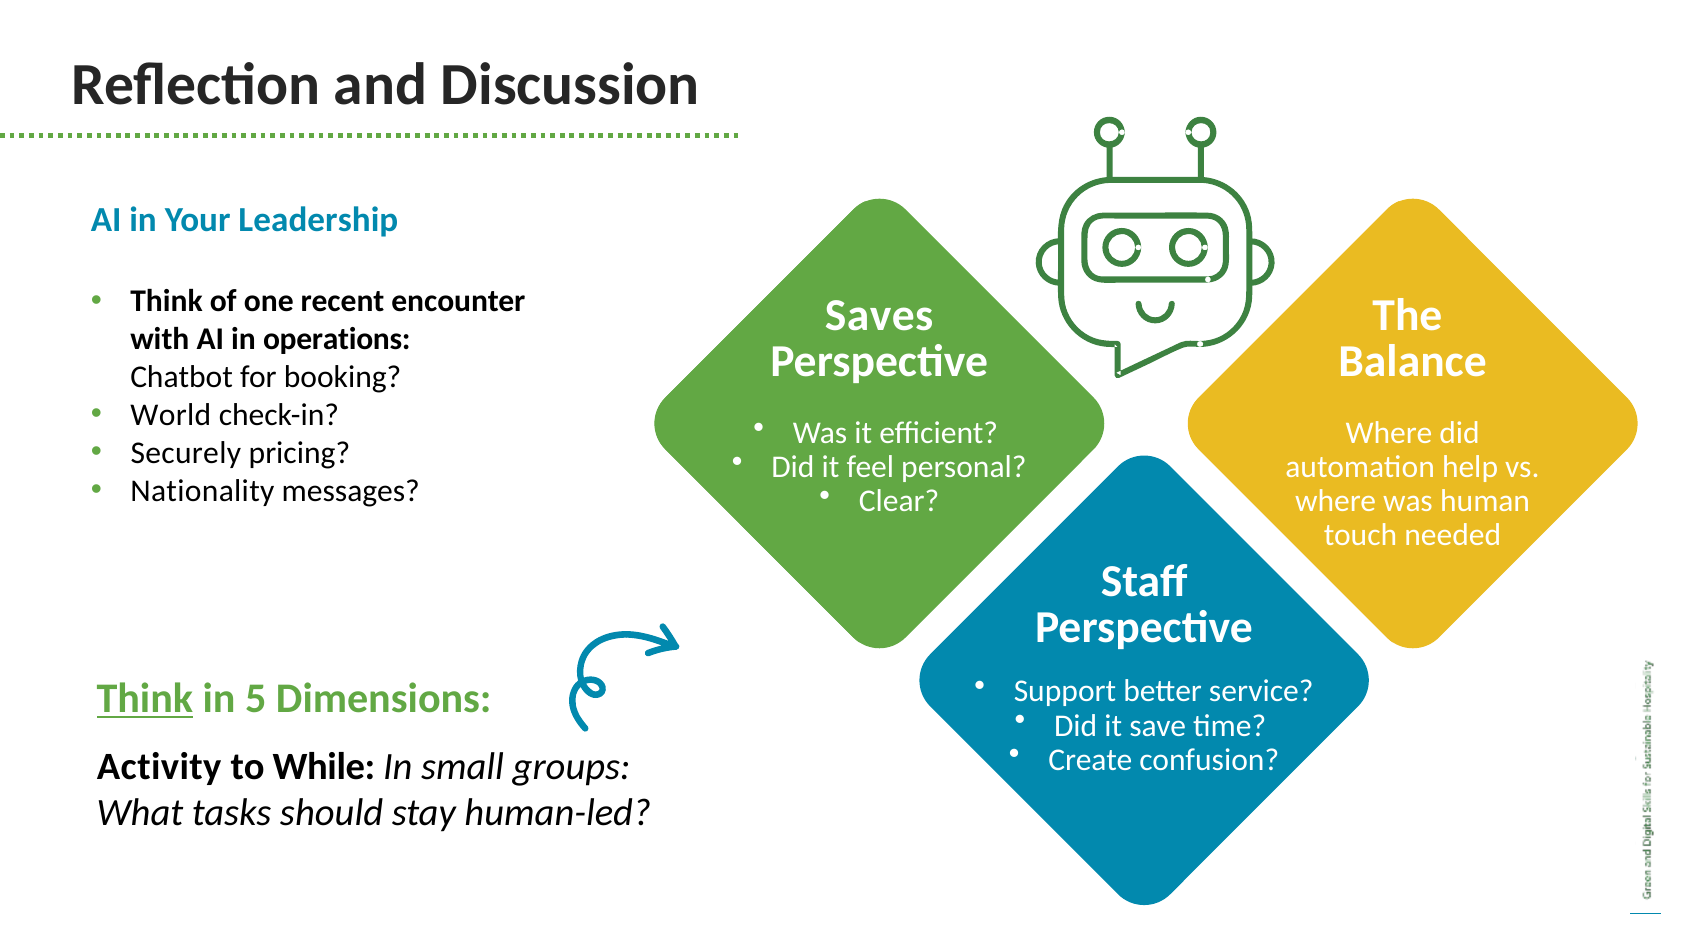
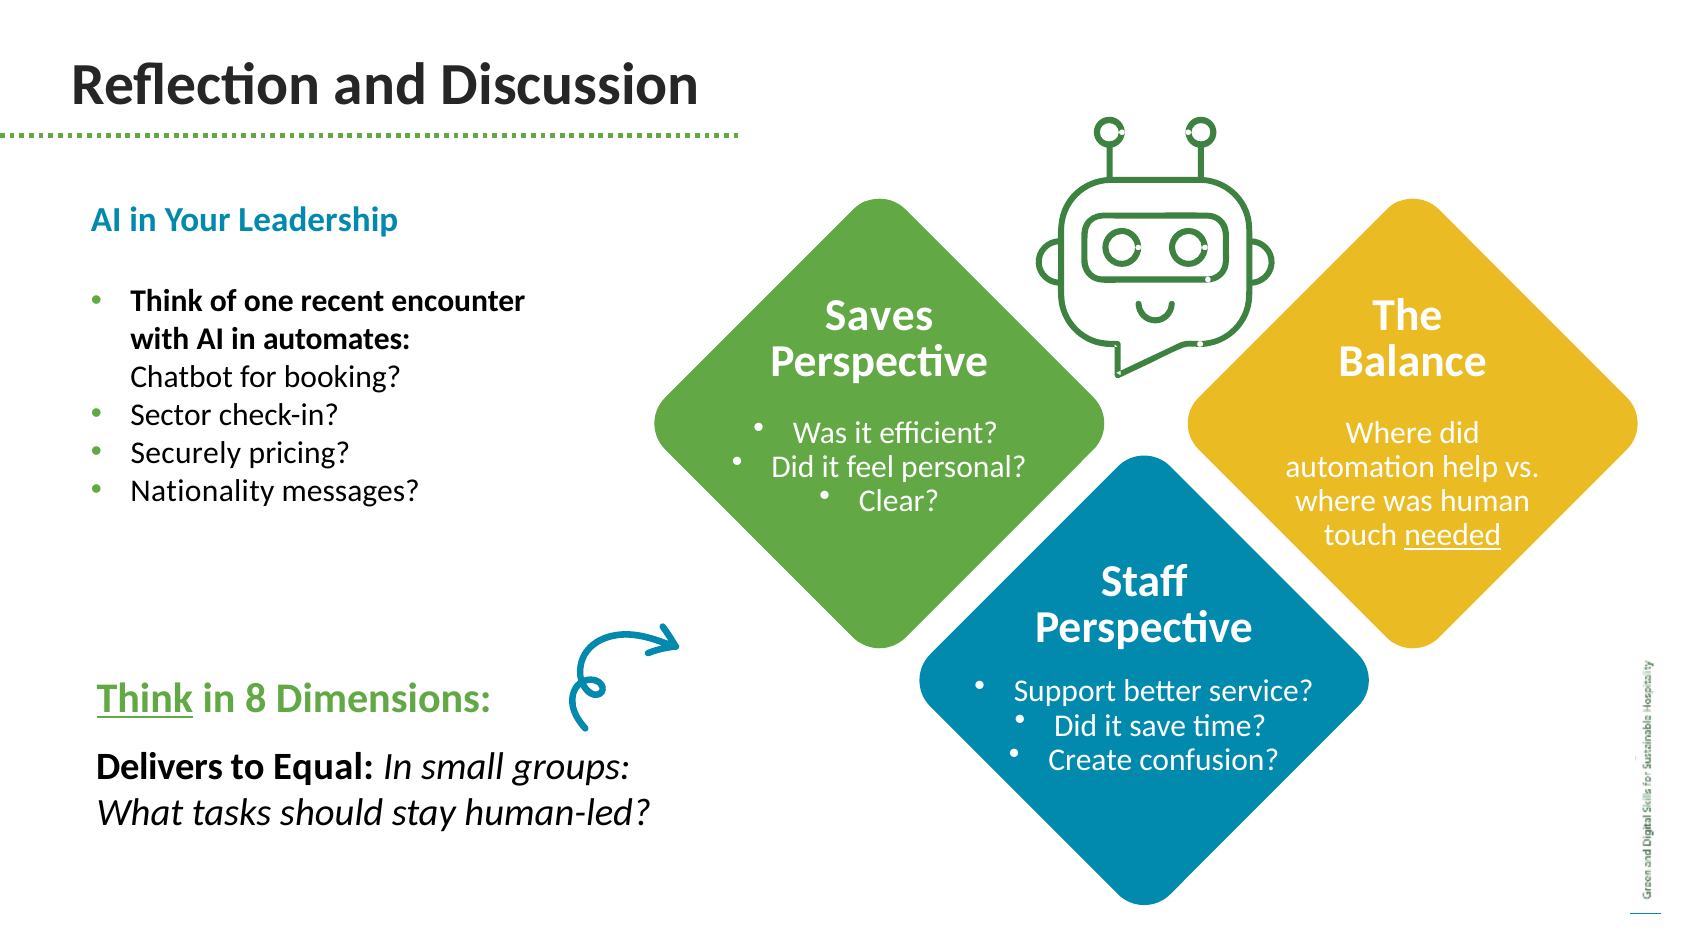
operations: operations -> automates
World: World -> Sector
needed underline: none -> present
5: 5 -> 8
Activity: Activity -> Delivers
While: While -> Equal
